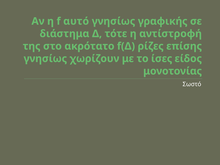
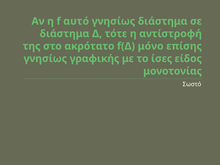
γνησίως γραφικής: γραφικής -> διάστημα
ρίζες: ρίζες -> μόνο
χωρίζουν: χωρίζουν -> γραφικής
